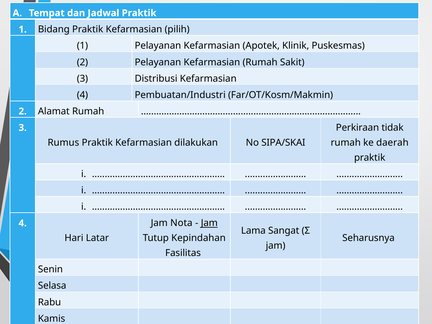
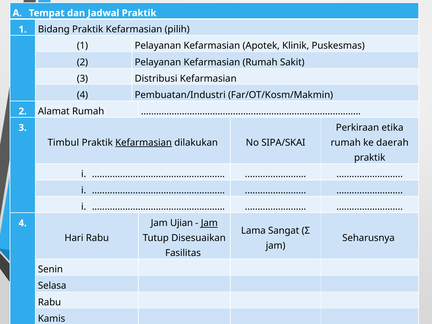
tidak: tidak -> etika
Rumus: Rumus -> Timbul
Kefarmasian at (144, 143) underline: none -> present
Nota: Nota -> Ujian
Hari Latar: Latar -> Rabu
Kepindahan: Kepindahan -> Disesuaikan
